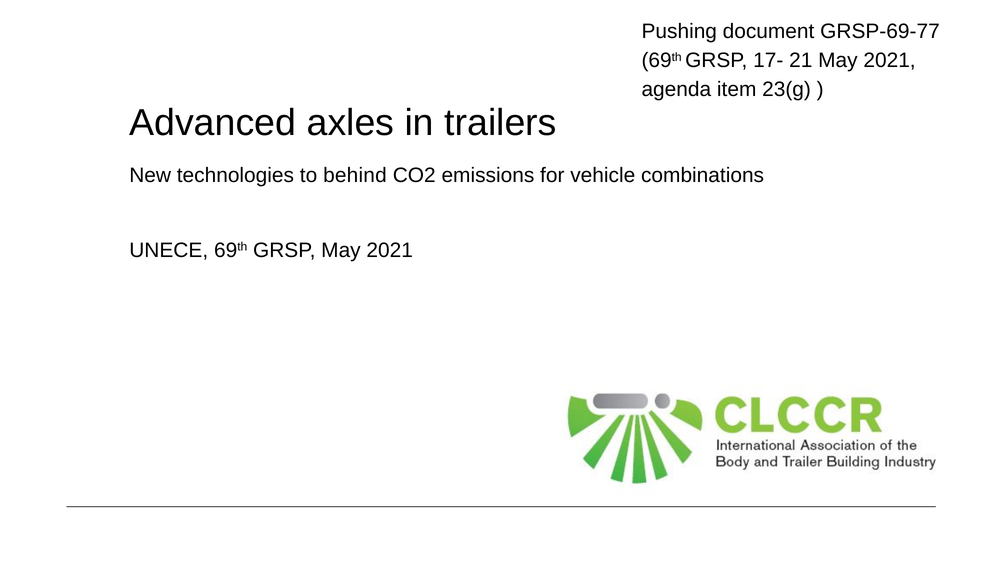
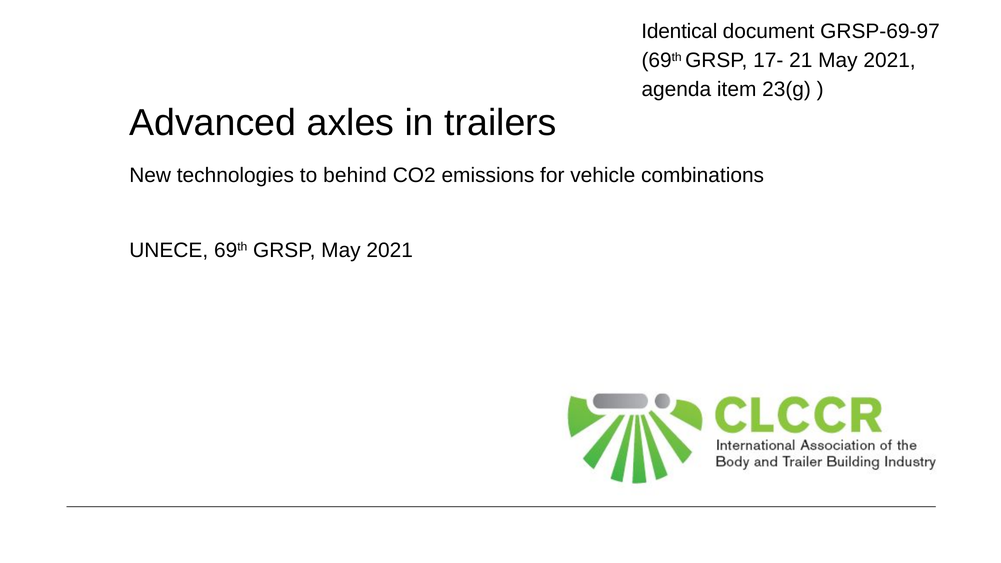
Pushing: Pushing -> Identical
GRSP-69-77: GRSP-69-77 -> GRSP-69-97
